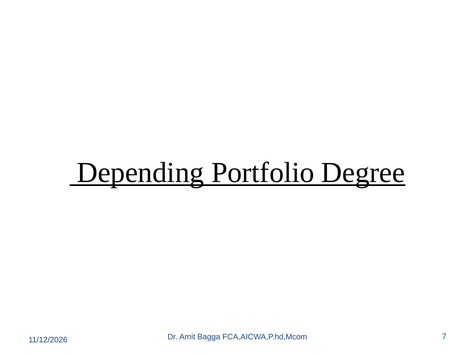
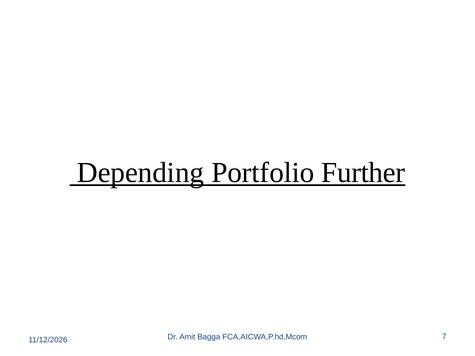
Degree: Degree -> Further
